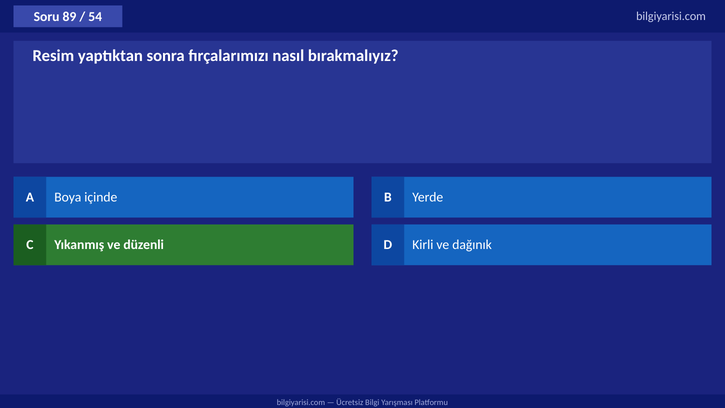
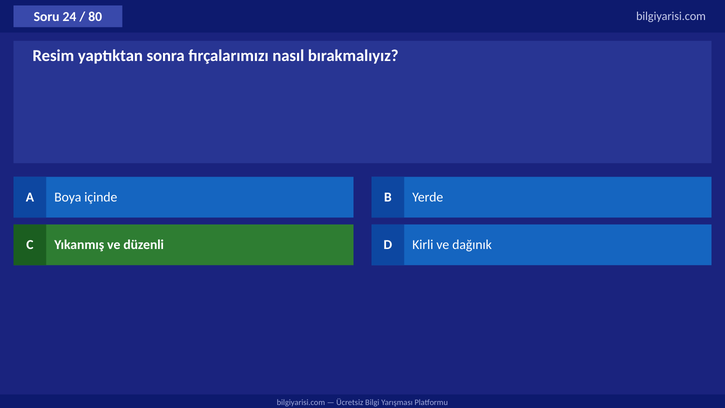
89: 89 -> 24
54: 54 -> 80
